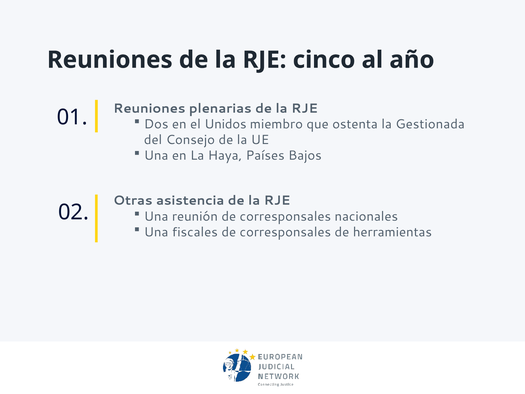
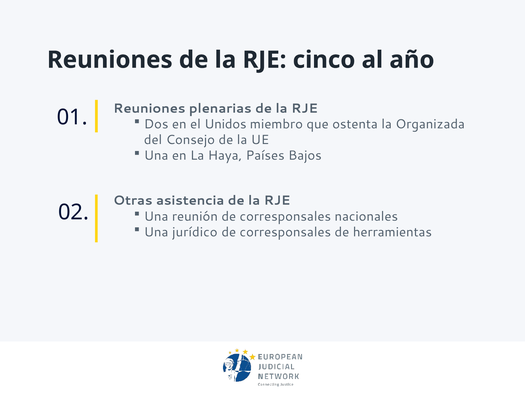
Gestionada: Gestionada -> Organizada
fiscales: fiscales -> jurídico
